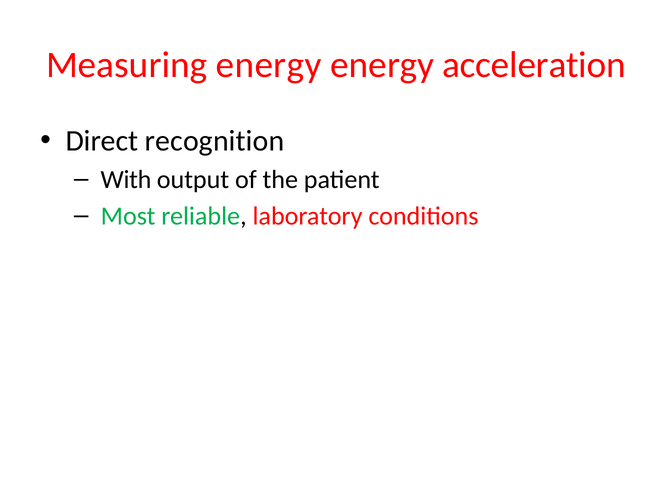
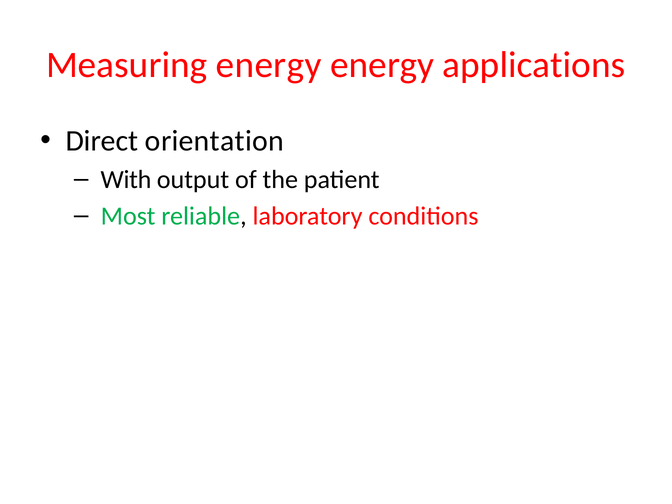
acceleration: acceleration -> applications
recognition: recognition -> orientation
